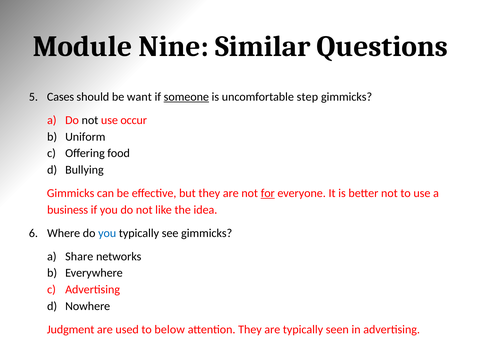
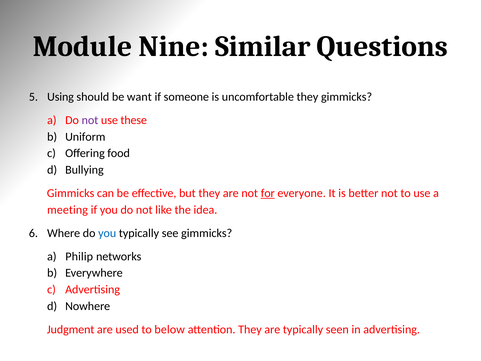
Cases: Cases -> Using
someone underline: present -> none
uncomfortable step: step -> they
not at (90, 120) colour: black -> purple
occur: occur -> these
business: business -> meeting
Share: Share -> Philip
